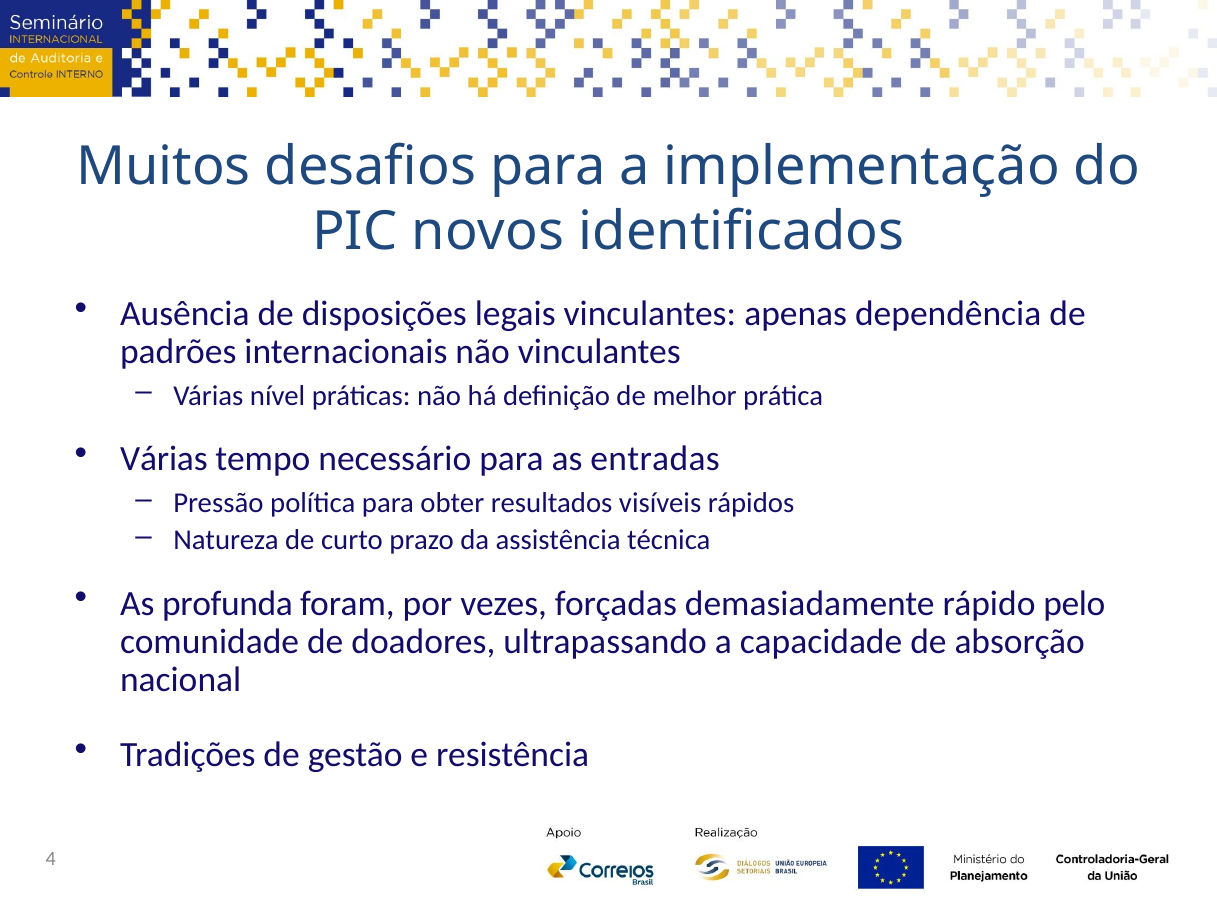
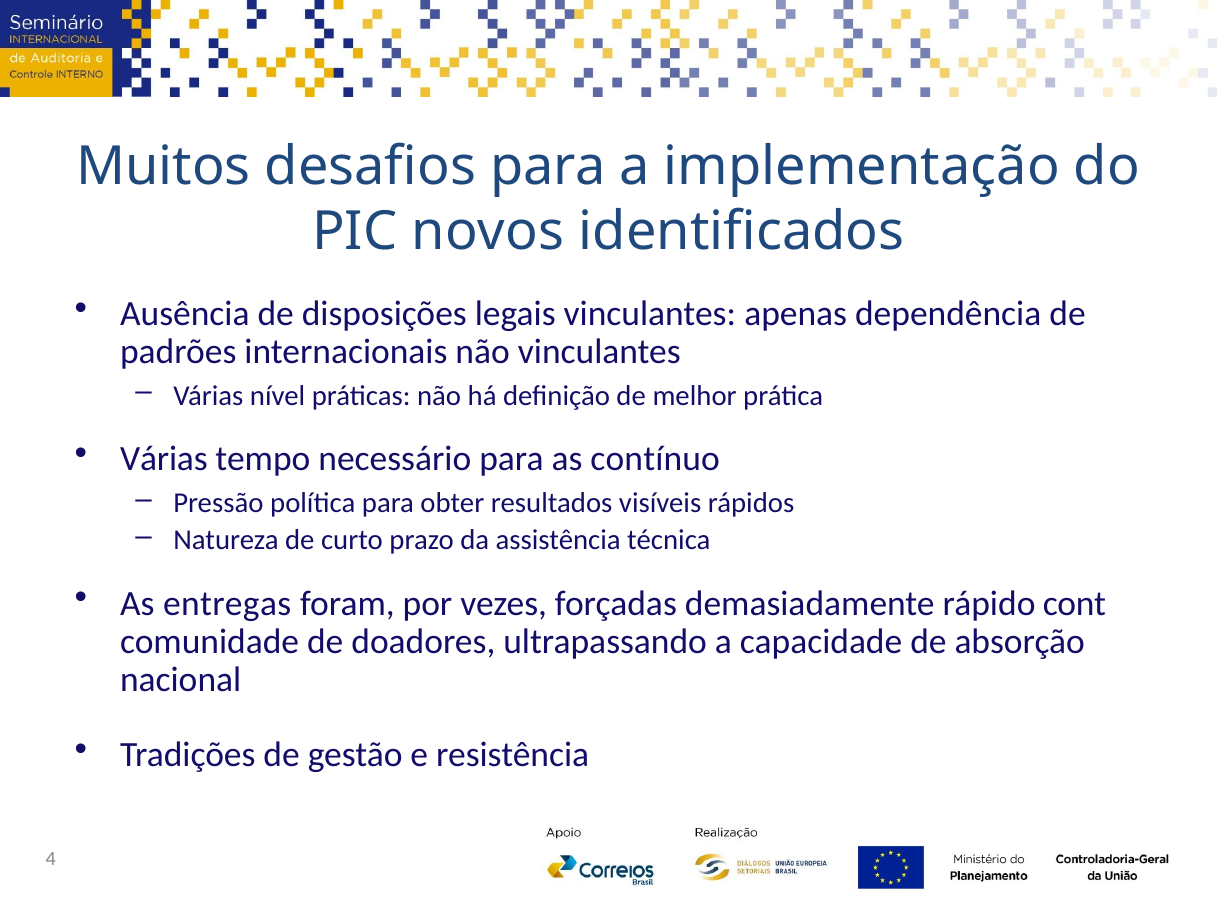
entradas: entradas -> contínuo
profunda: profunda -> entregas
pelo: pelo -> cont
